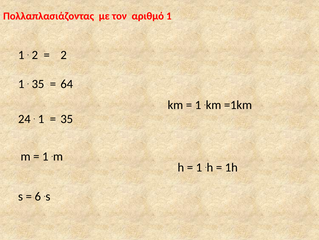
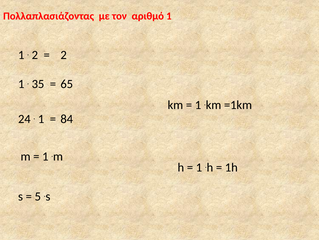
64: 64 -> 65
35 at (67, 119): 35 -> 84
6: 6 -> 5
